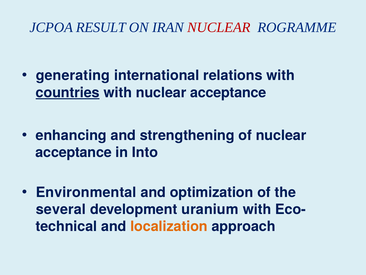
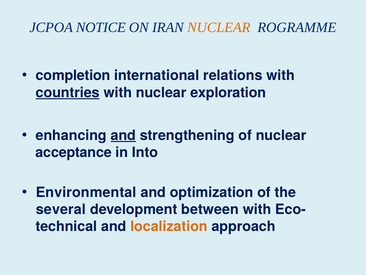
RESULT: RESULT -> NOTICE
NUCLEAR at (219, 27) colour: red -> orange
generating: generating -> completion
with nuclear acceptance: acceptance -> exploration
and at (123, 135) underline: none -> present
uranium: uranium -> between
